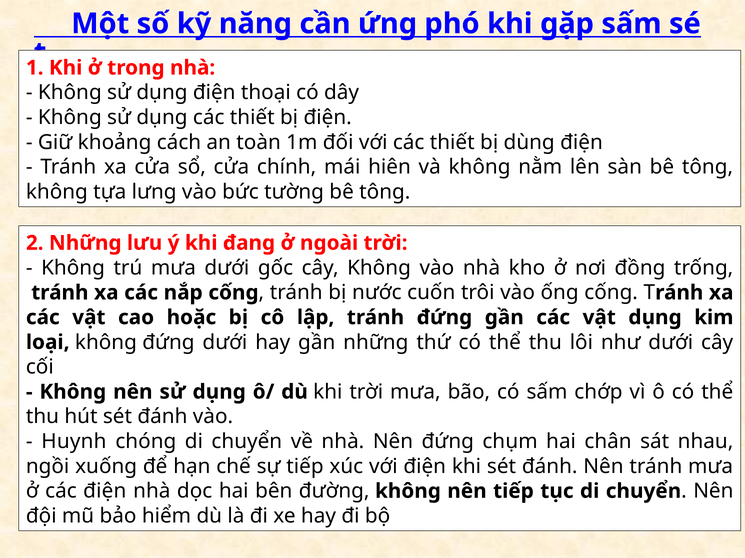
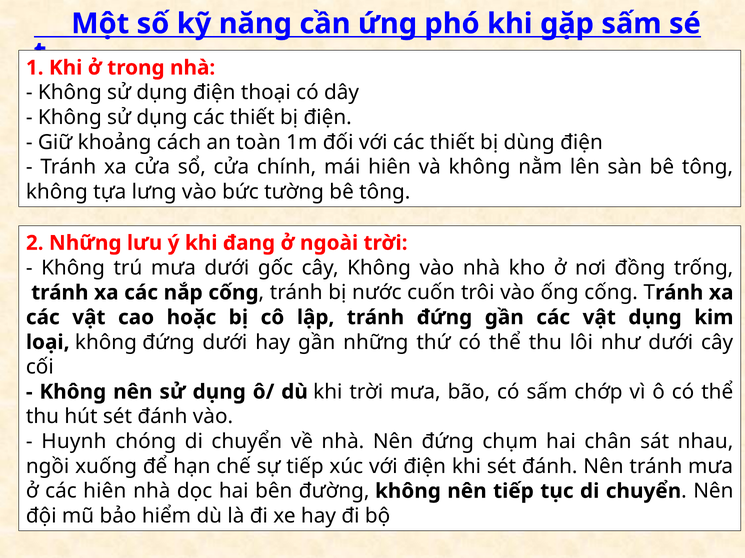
các điện: điện -> hiên
